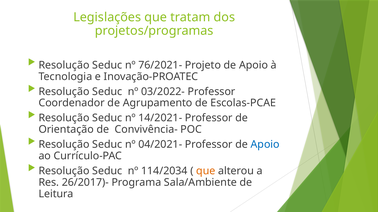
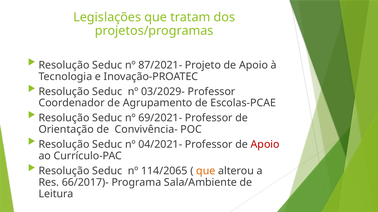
76/2021-: 76/2021- -> 87/2021-
03/2022-: 03/2022- -> 03/2029-
14/2021-: 14/2021- -> 69/2021-
Apoio at (265, 145) colour: blue -> red
114/2034: 114/2034 -> 114/2065
26/2017)-: 26/2017)- -> 66/2017)-
